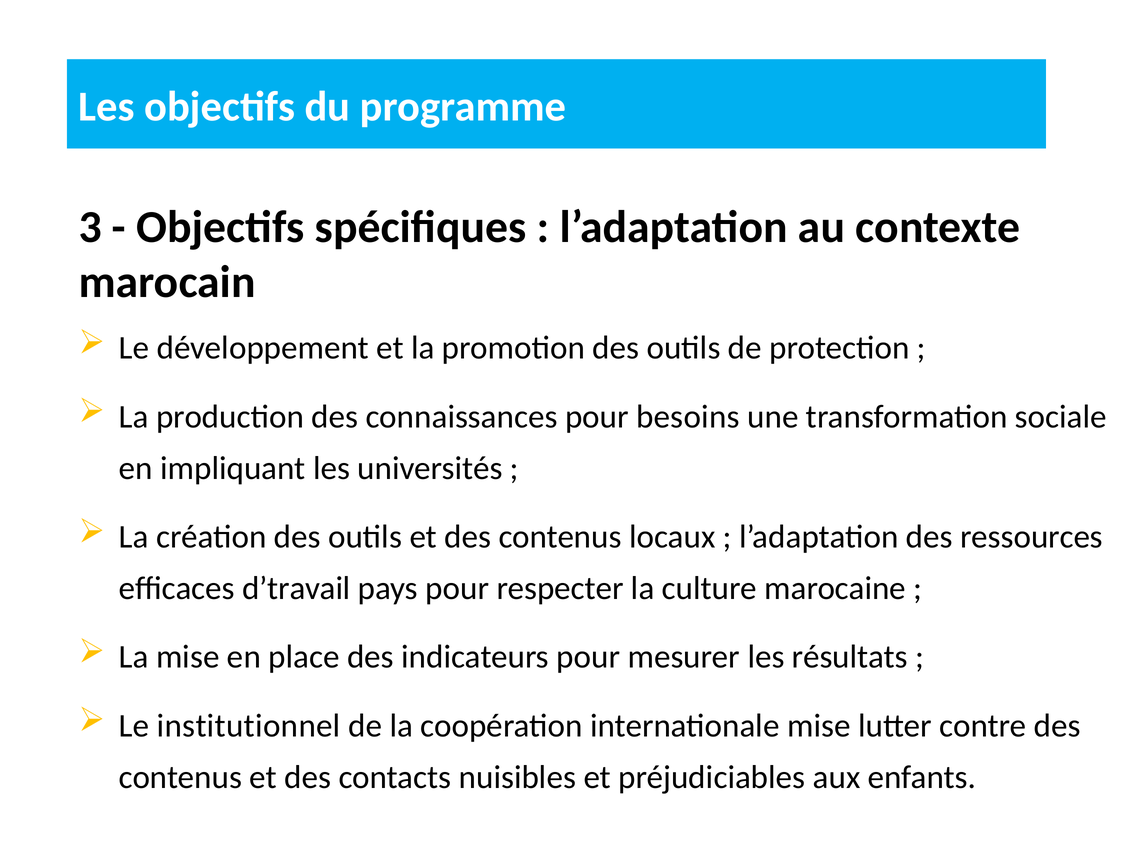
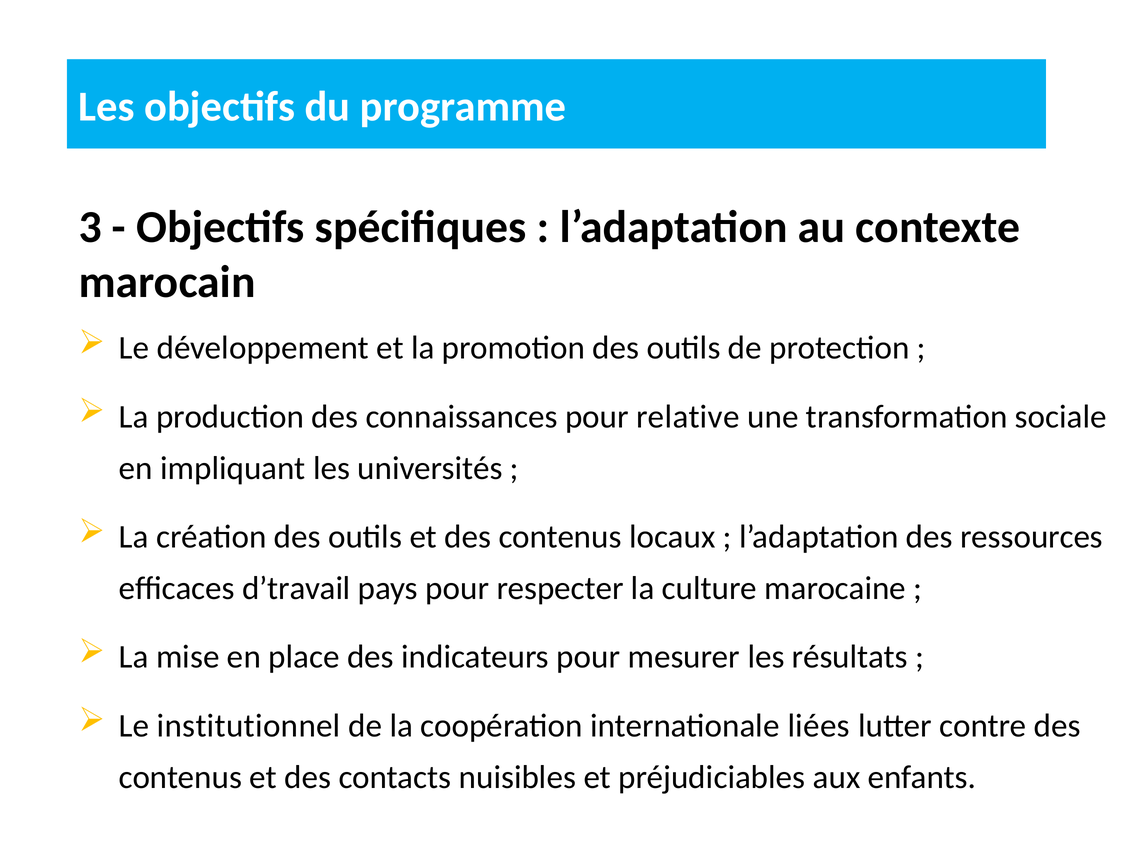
besoins: besoins -> relative
internationale mise: mise -> liées
